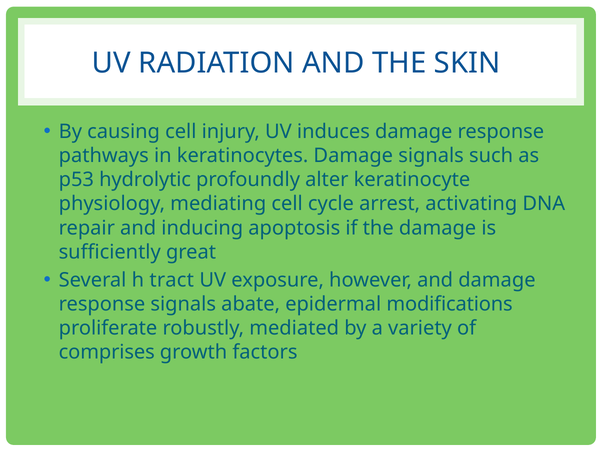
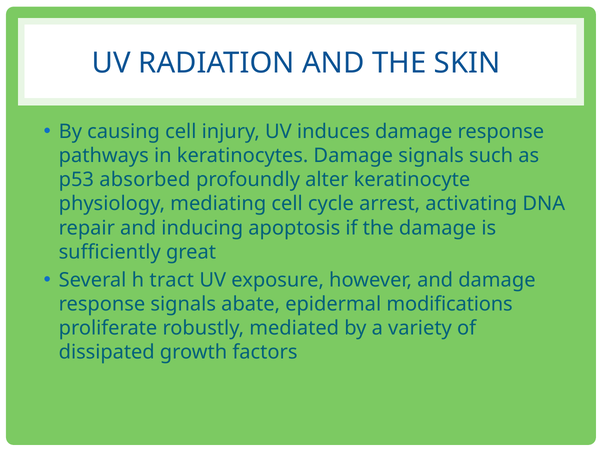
hydrolytic: hydrolytic -> absorbed
comprises: comprises -> dissipated
